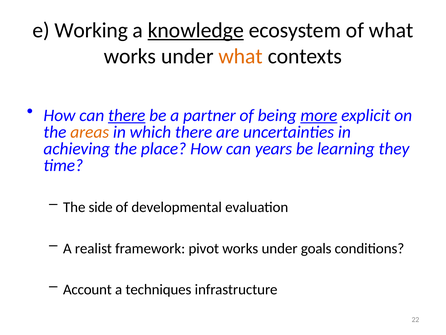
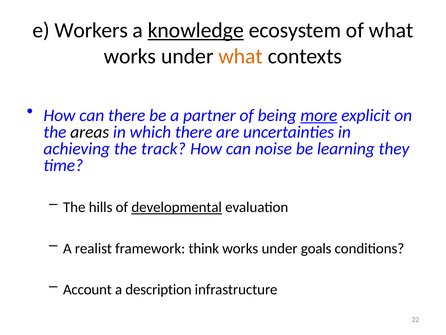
Working: Working -> Workers
there at (127, 115) underline: present -> none
areas colour: orange -> black
place: place -> track
years: years -> noise
side: side -> hills
developmental underline: none -> present
pivot: pivot -> think
techniques: techniques -> description
